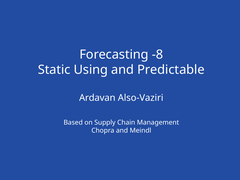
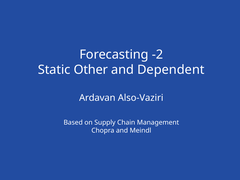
-8: -8 -> -2
Using: Using -> Other
Predictable: Predictable -> Dependent
